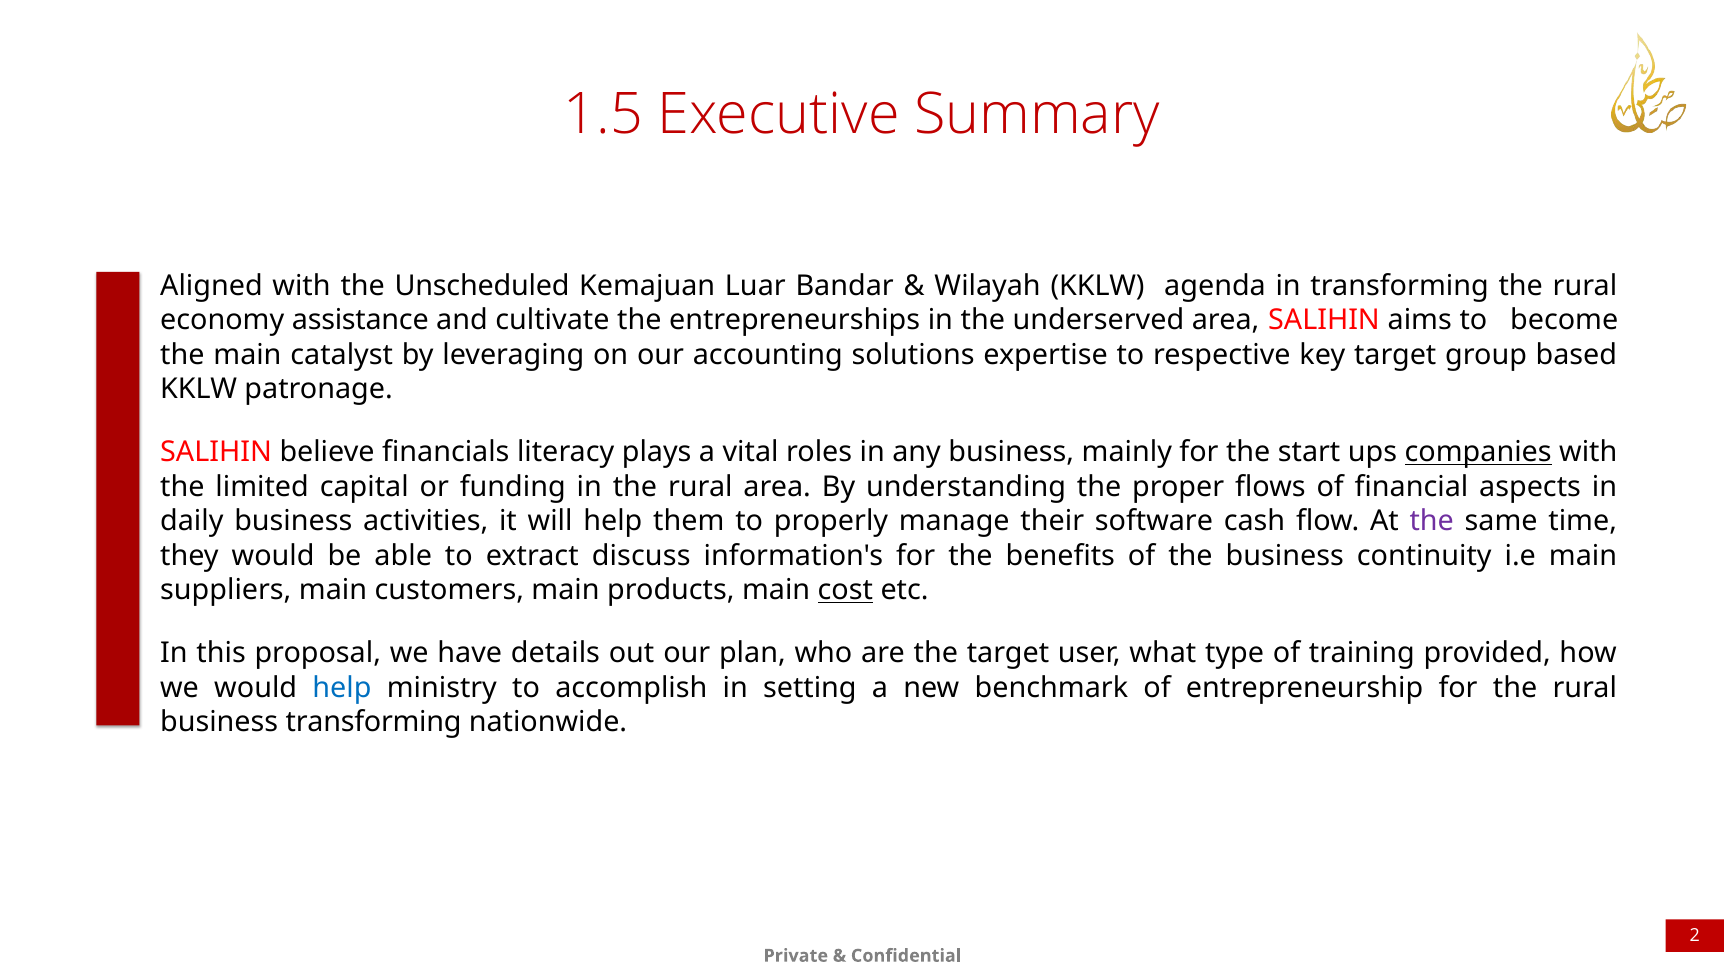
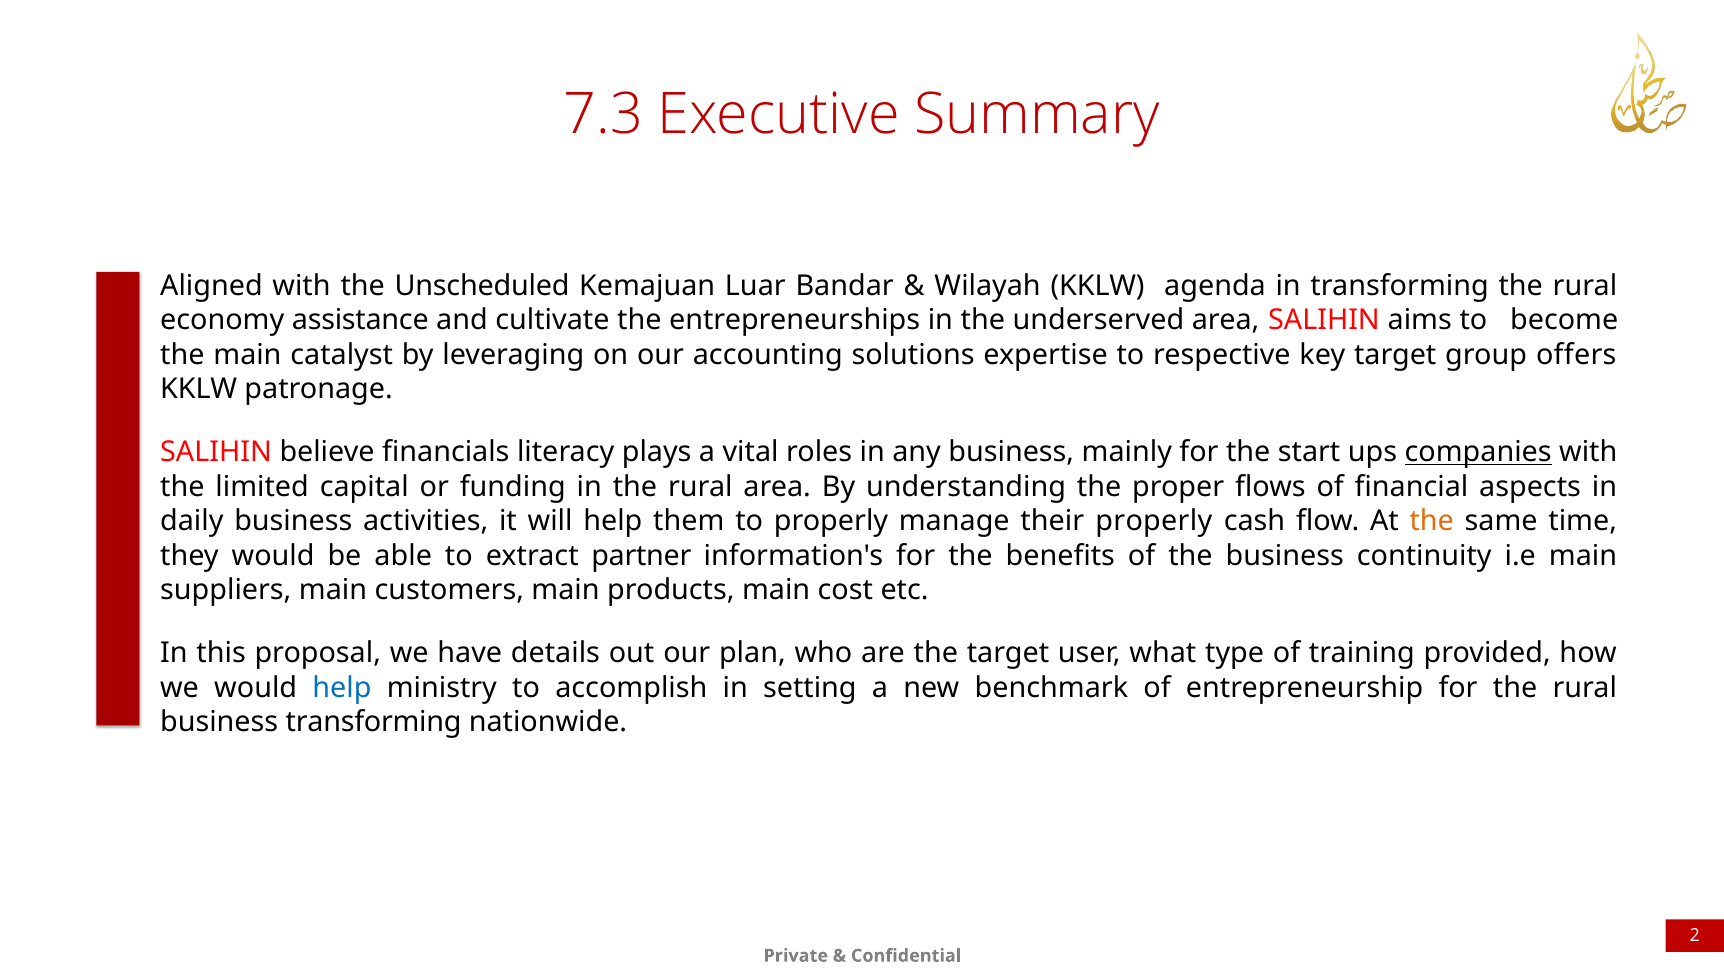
1.5: 1.5 -> 7.3
based: based -> offers
their software: software -> properly
the at (1432, 522) colour: purple -> orange
discuss: discuss -> partner
cost underline: present -> none
